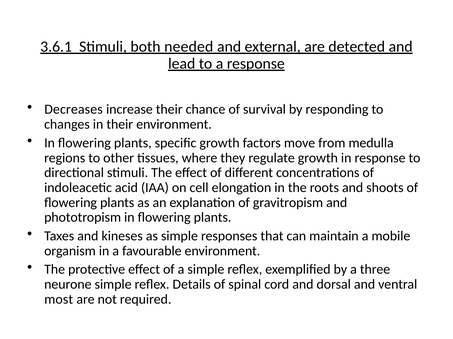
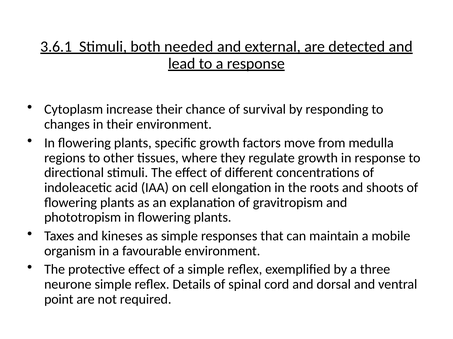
Decreases: Decreases -> Cytoplasm
most: most -> point
